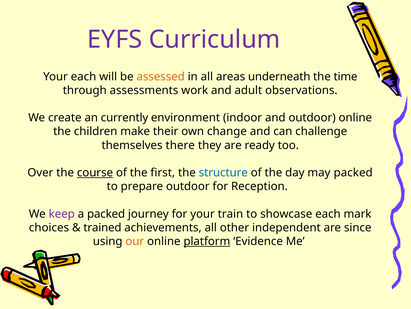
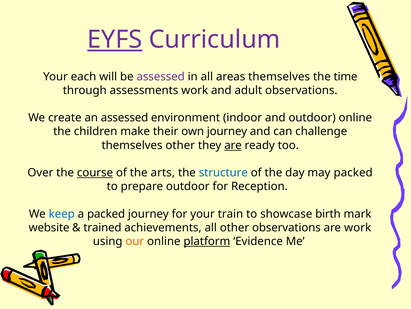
EYFS underline: none -> present
assessed at (161, 76) colour: orange -> purple
areas underneath: underneath -> themselves
an currently: currently -> assessed
own change: change -> journey
themselves there: there -> other
are at (233, 145) underline: none -> present
first: first -> arts
keep colour: purple -> blue
showcase each: each -> birth
choices: choices -> website
other independent: independent -> observations
are since: since -> work
